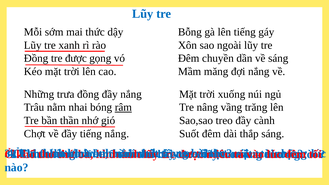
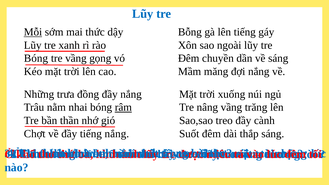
Mỗi underline: none -> present
Đồng at (36, 58): Đồng -> Bóng
được at (76, 58): được -> vầng
